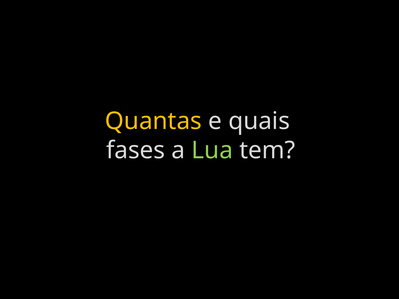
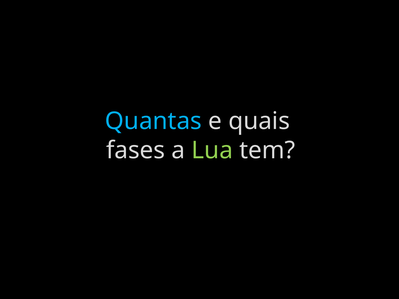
Quantas colour: yellow -> light blue
